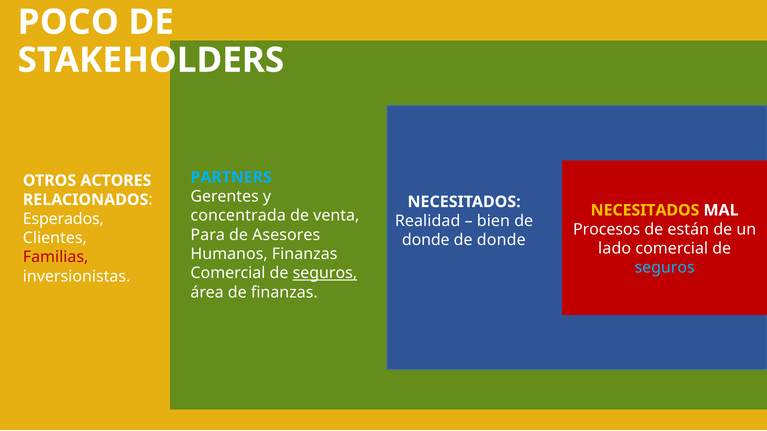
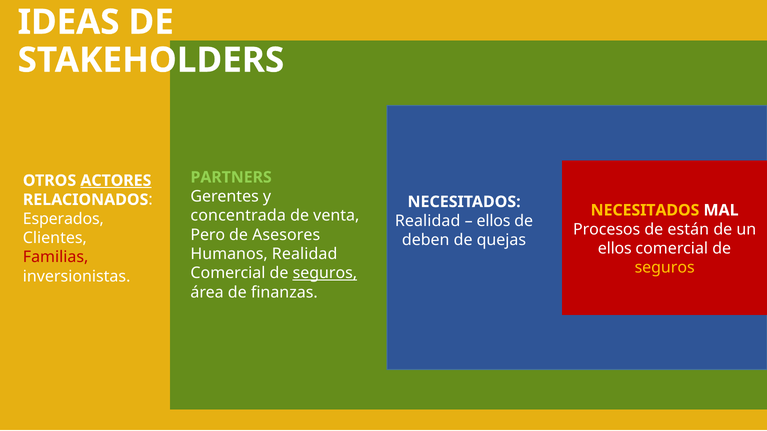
POCO: POCO -> IDEAS
PARTNERS colour: light blue -> light green
ACTORES underline: none -> present
bien at (493, 221): bien -> ellos
Para: Para -> Pero
donde at (426, 240): donde -> deben
donde at (501, 240): donde -> quejas
lado at (615, 249): lado -> ellos
Humanos Finanzas: Finanzas -> Realidad
seguros at (665, 268) colour: light blue -> yellow
